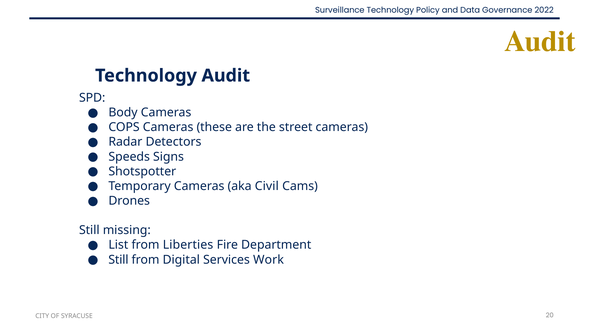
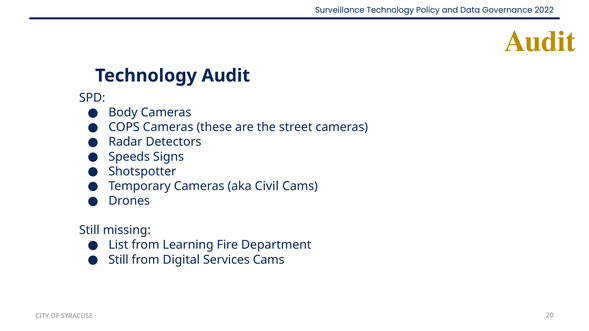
Liberties: Liberties -> Learning
Services Work: Work -> Cams
